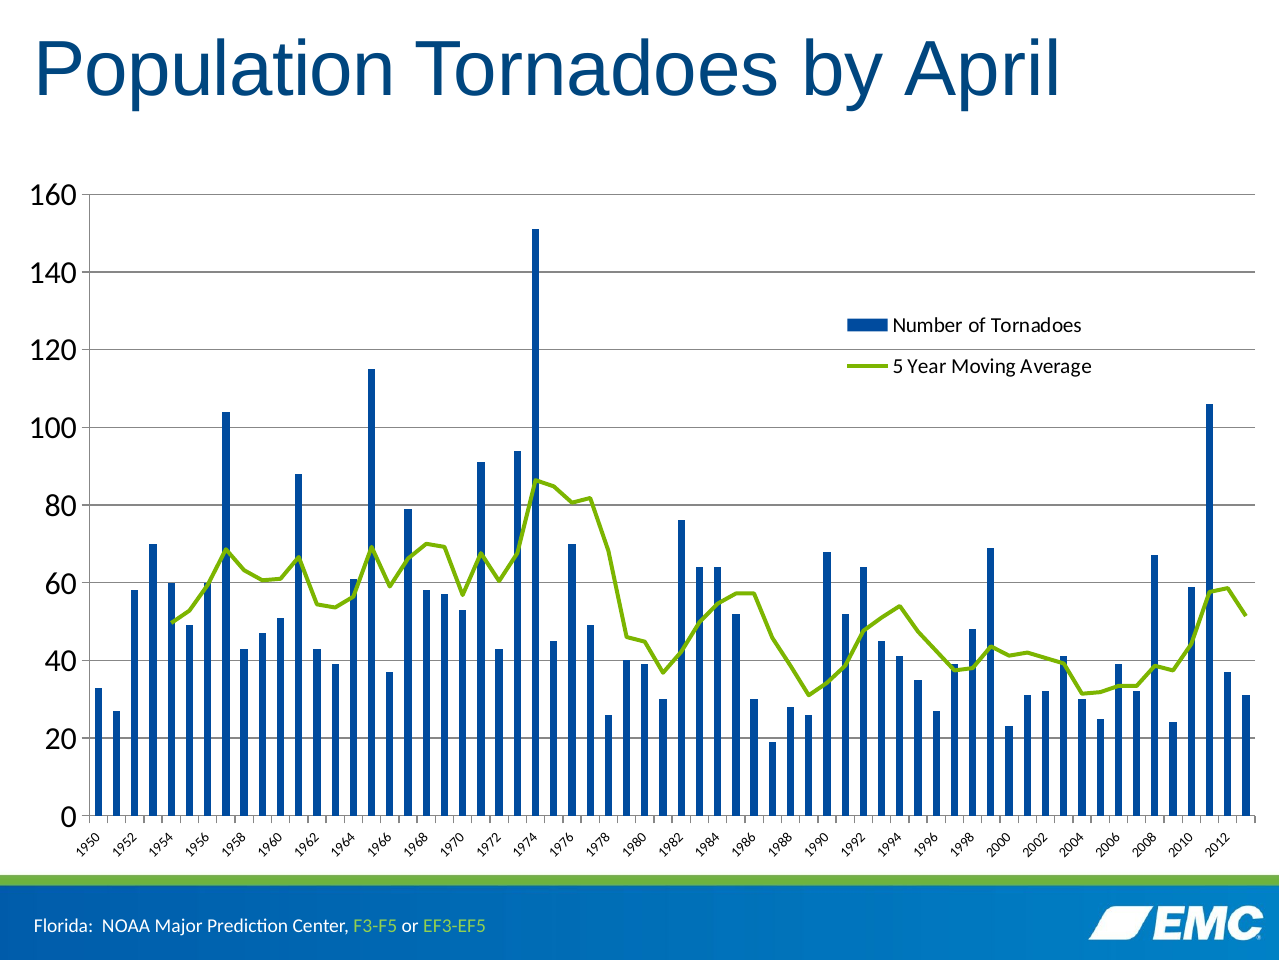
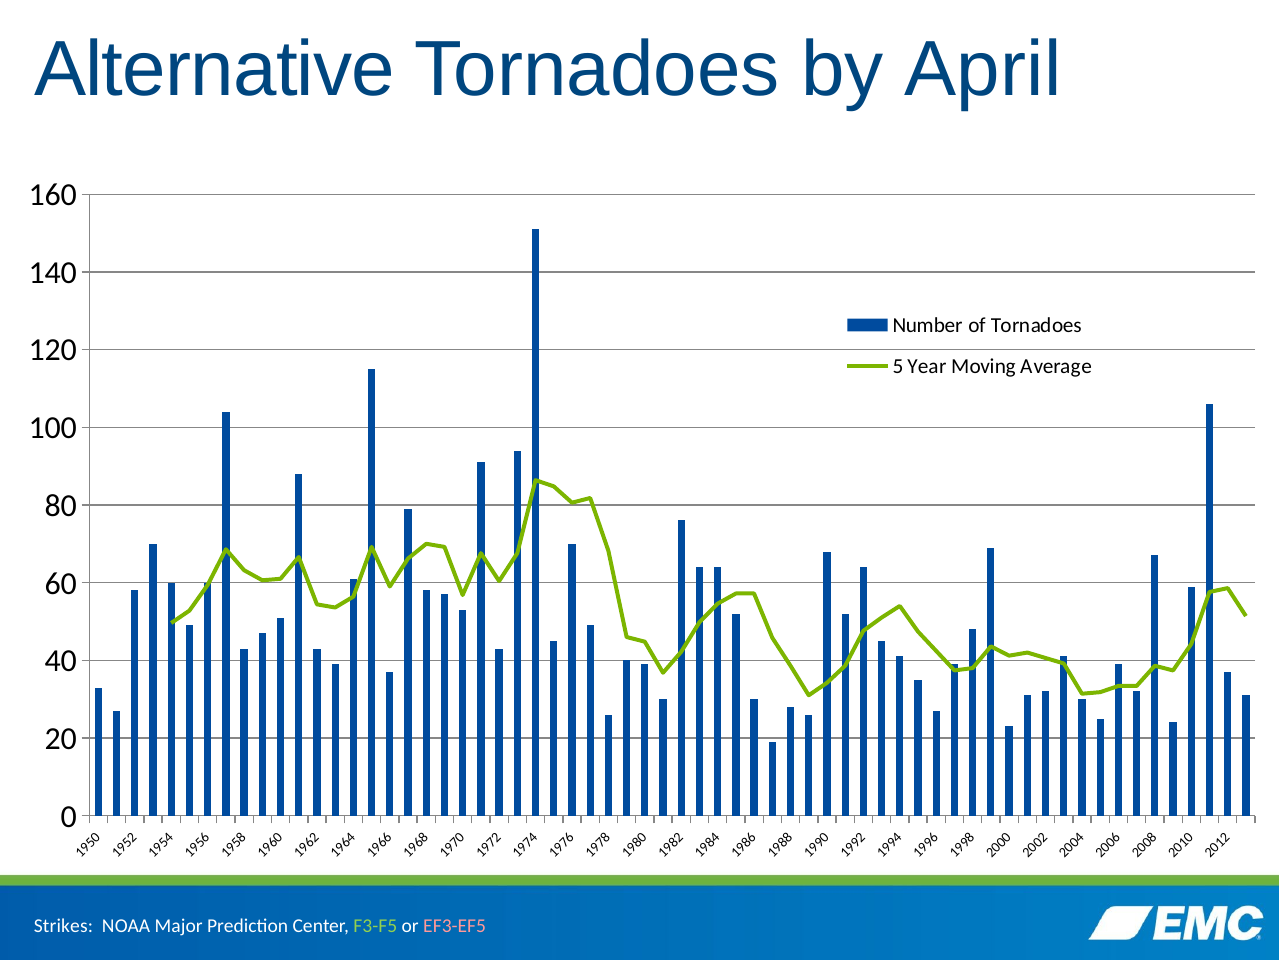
Population: Population -> Alternative
Florida: Florida -> Strikes
EF3-EF5 colour: light green -> pink
